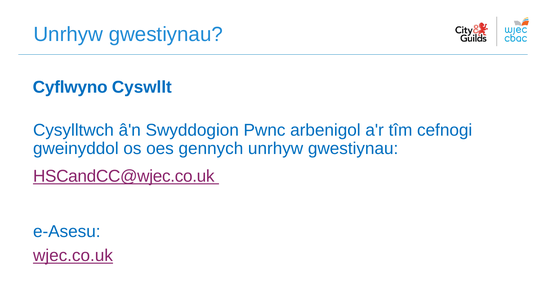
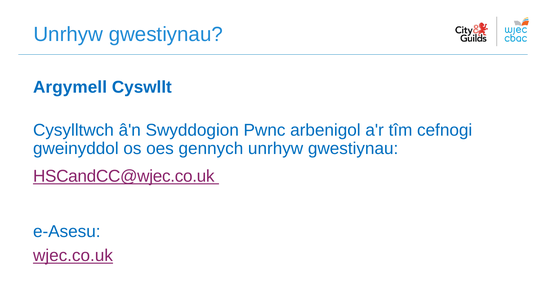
Cyflwyno: Cyflwyno -> Argymell
